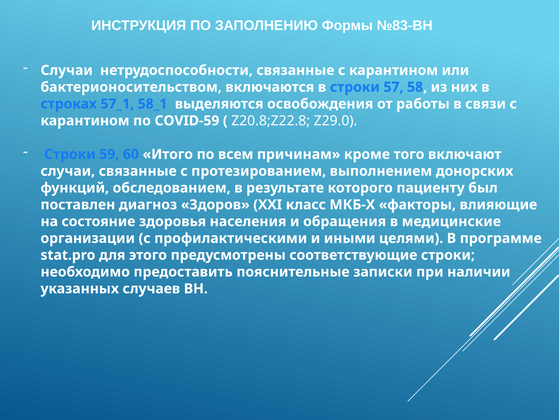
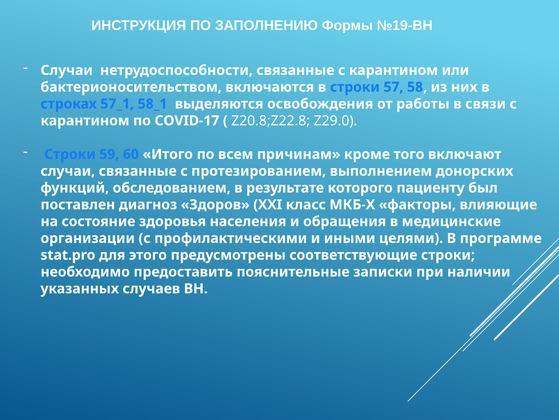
№83-ВН: №83-ВН -> №19-ВН
COVID-59: COVID-59 -> COVID-17
